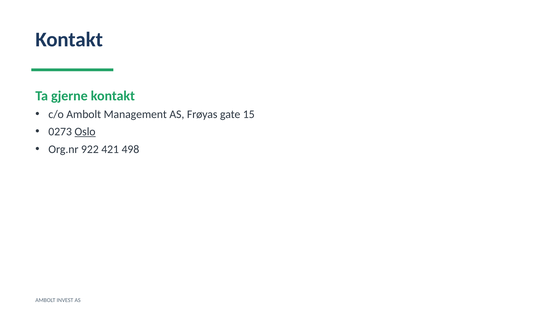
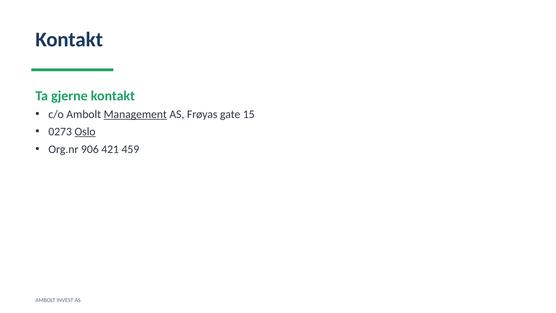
Management underline: none -> present
922: 922 -> 906
498: 498 -> 459
